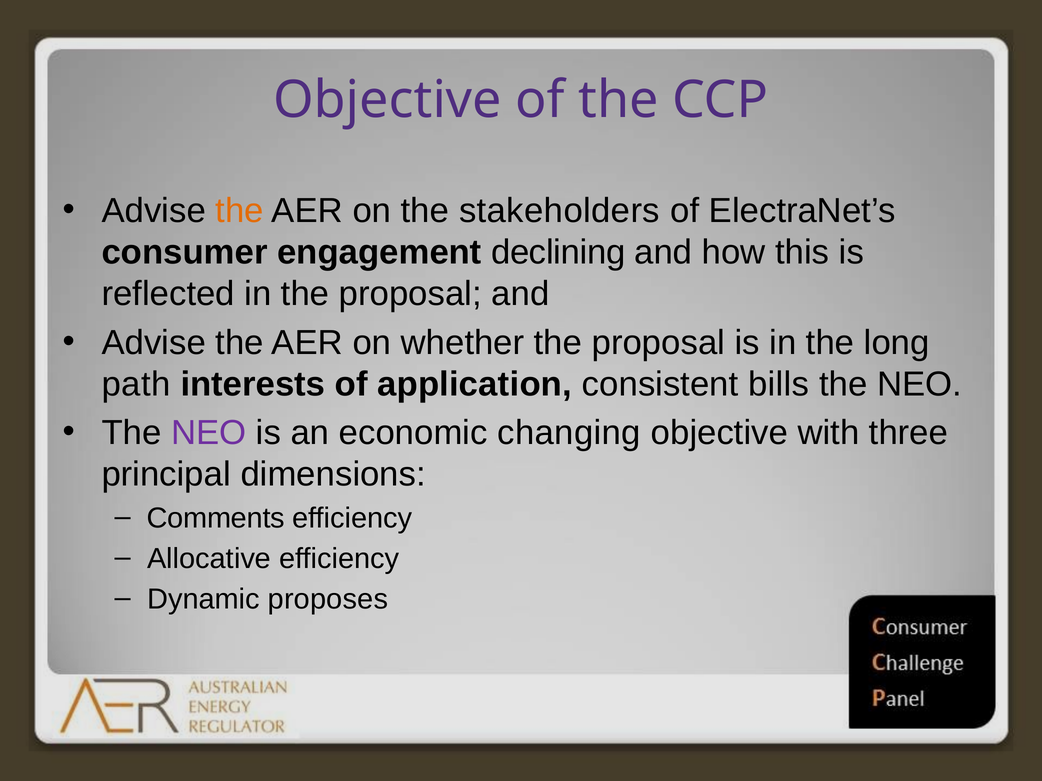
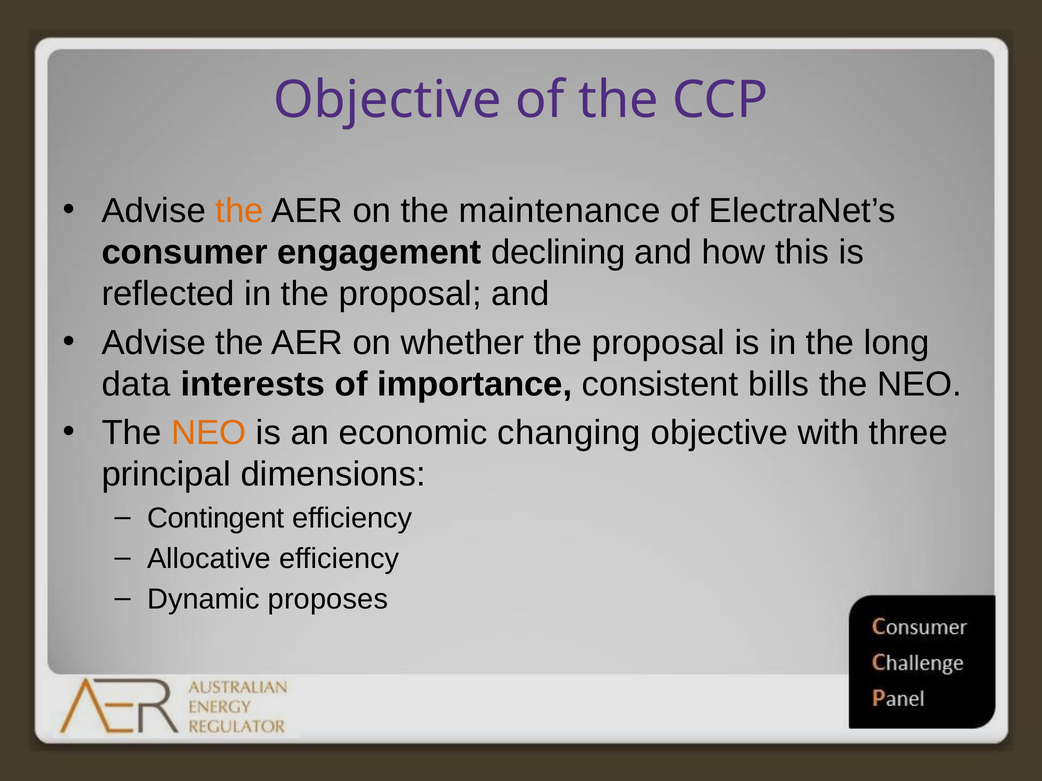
stakeholders: stakeholders -> maintenance
path: path -> data
application: application -> importance
NEO at (209, 433) colour: purple -> orange
Comments: Comments -> Contingent
